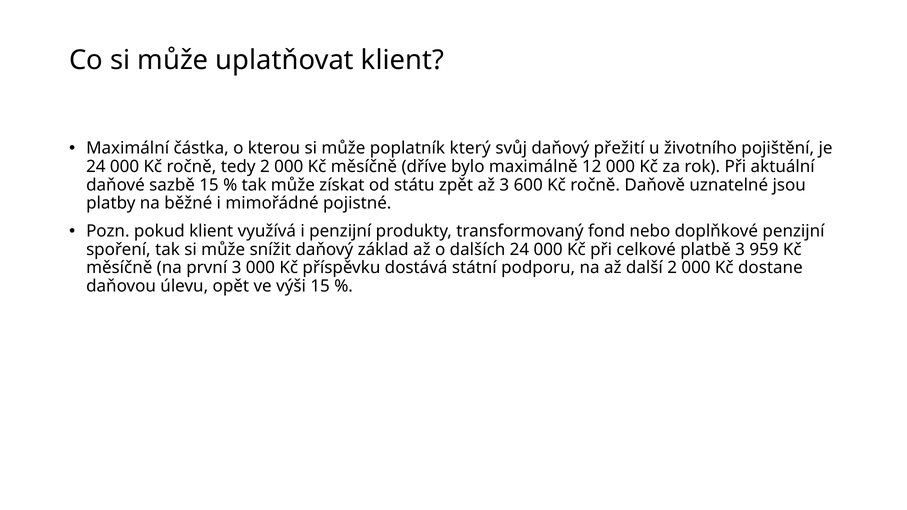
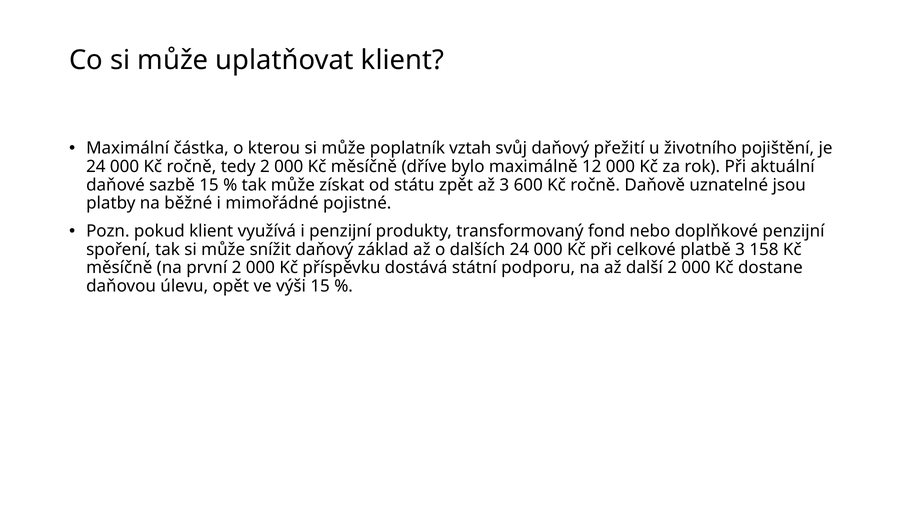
který: který -> vztah
959: 959 -> 158
první 3: 3 -> 2
